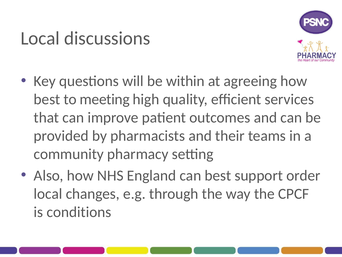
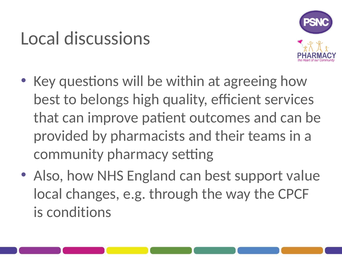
meeting: meeting -> belongs
order: order -> value
